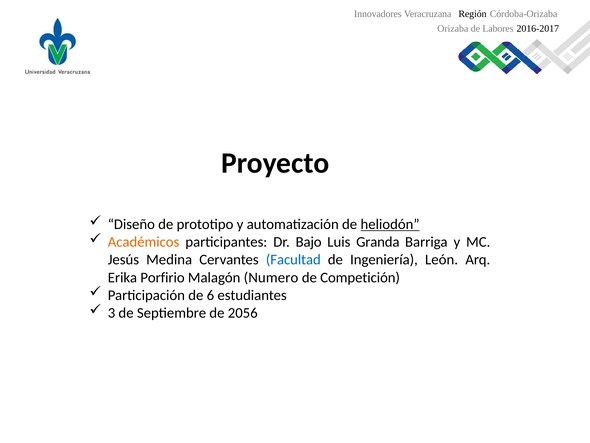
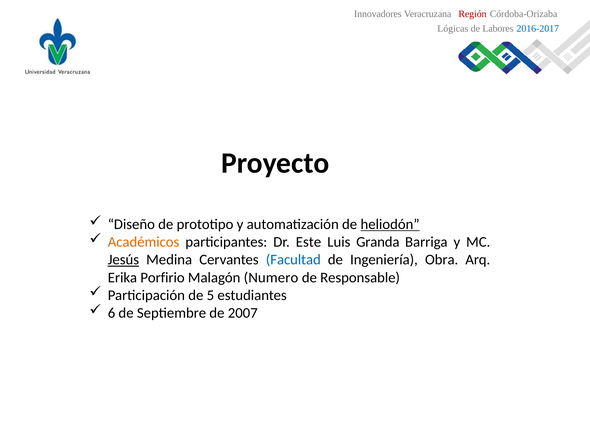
Región colour: black -> red
Orizaba: Orizaba -> Lógicas
2016-2017 colour: black -> blue
Bajo: Bajo -> Este
Jesús underline: none -> present
León: León -> Obra
Competición: Competición -> Responsable
6: 6 -> 5
3: 3 -> 6
2056: 2056 -> 2007
